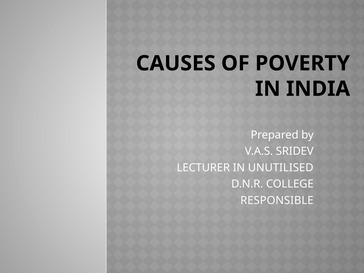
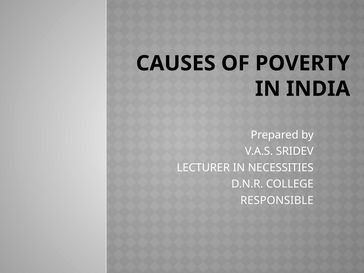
UNUTILISED: UNUTILISED -> NECESSITIES
